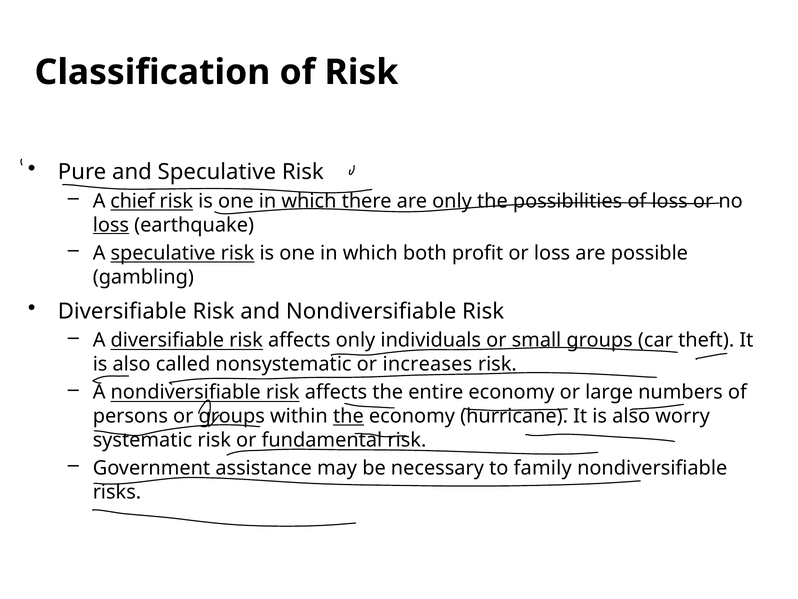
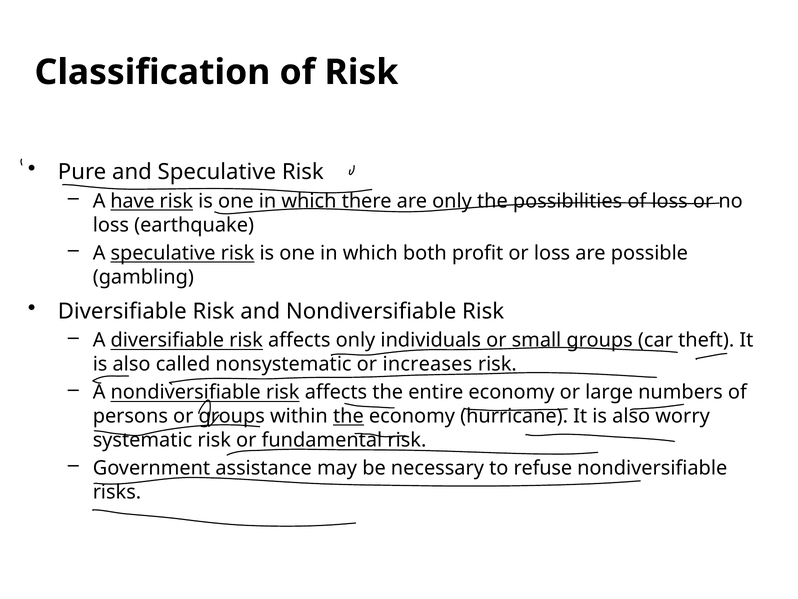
chief: chief -> have
loss at (111, 225) underline: present -> none
family: family -> refuse
